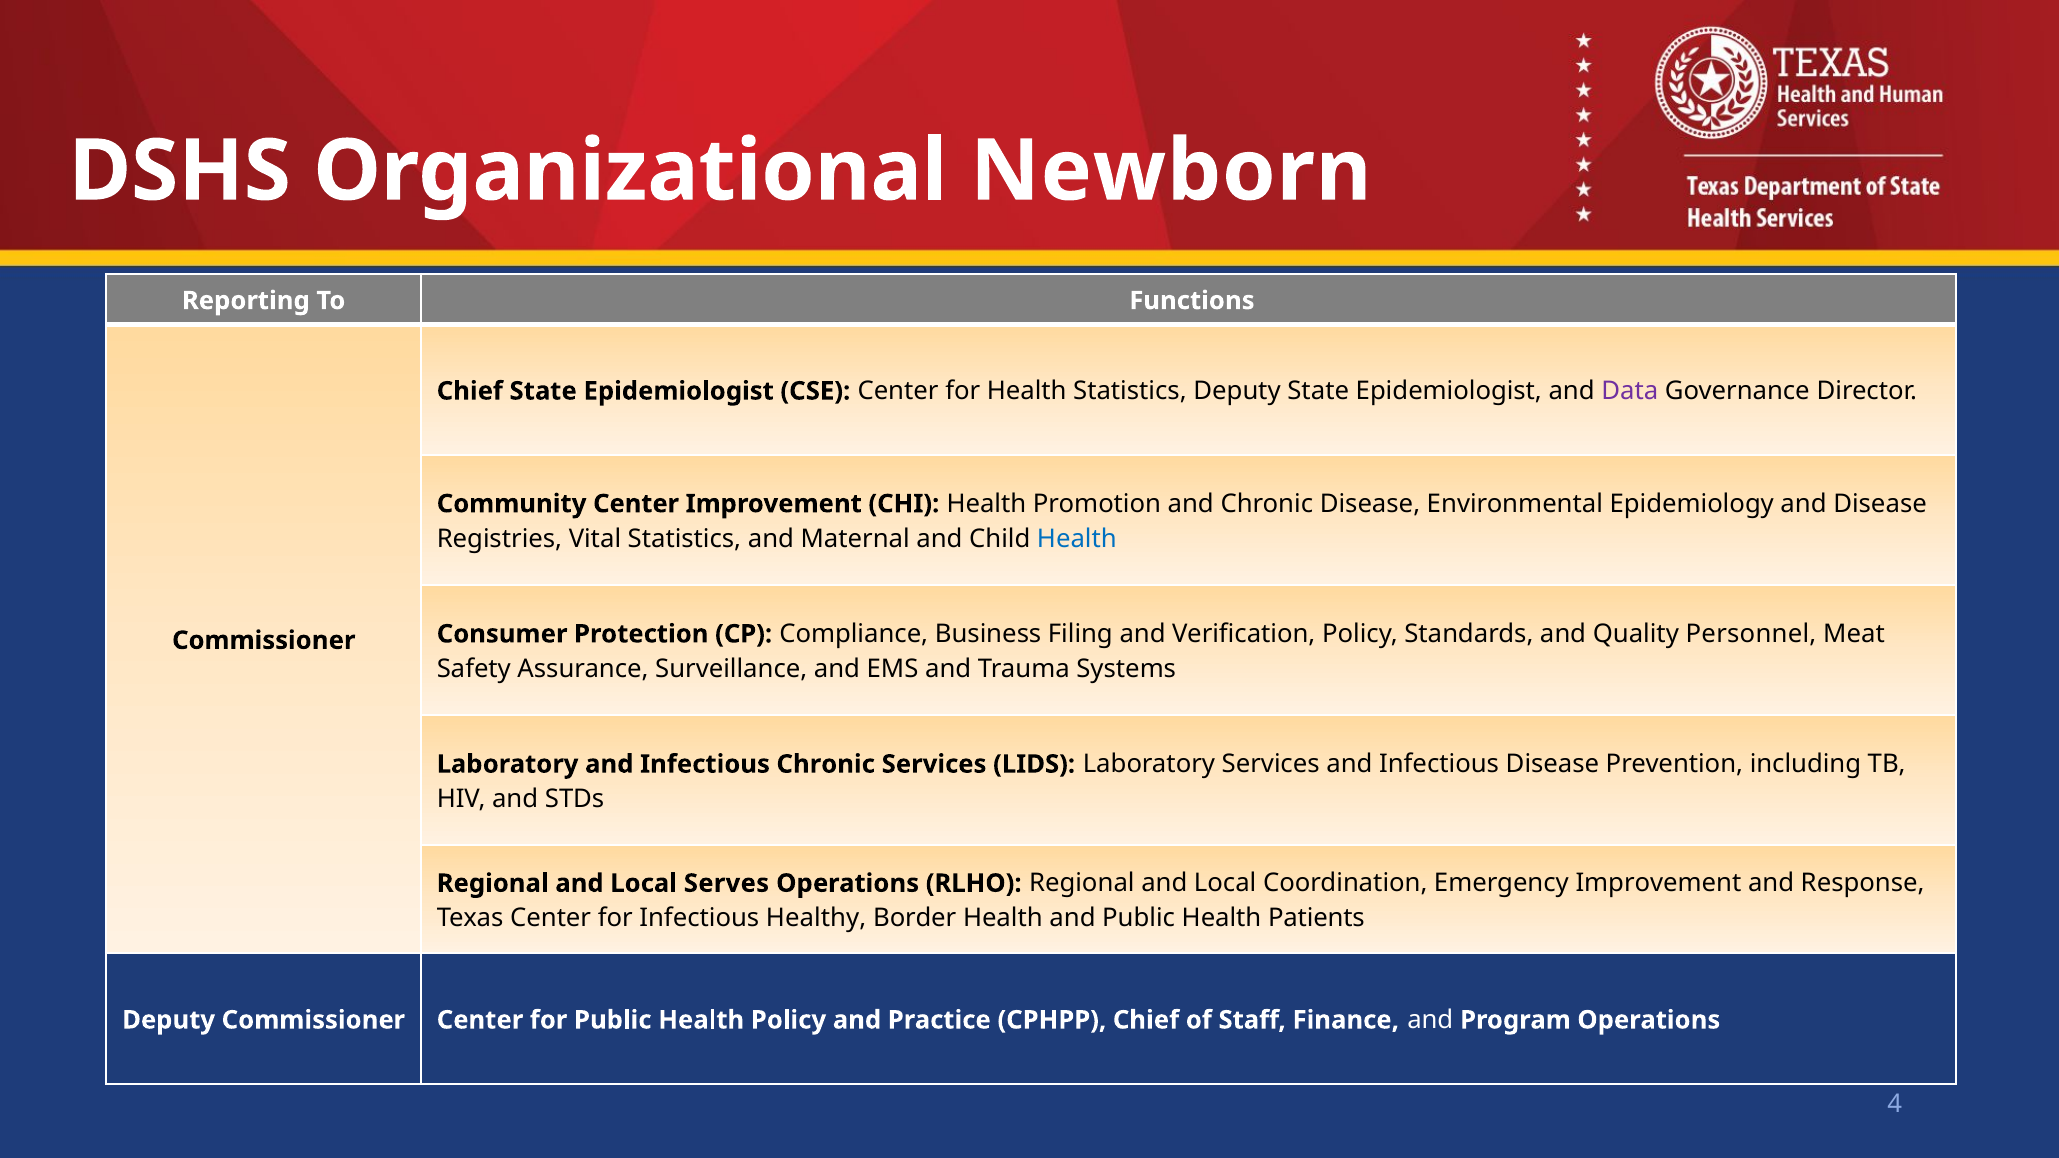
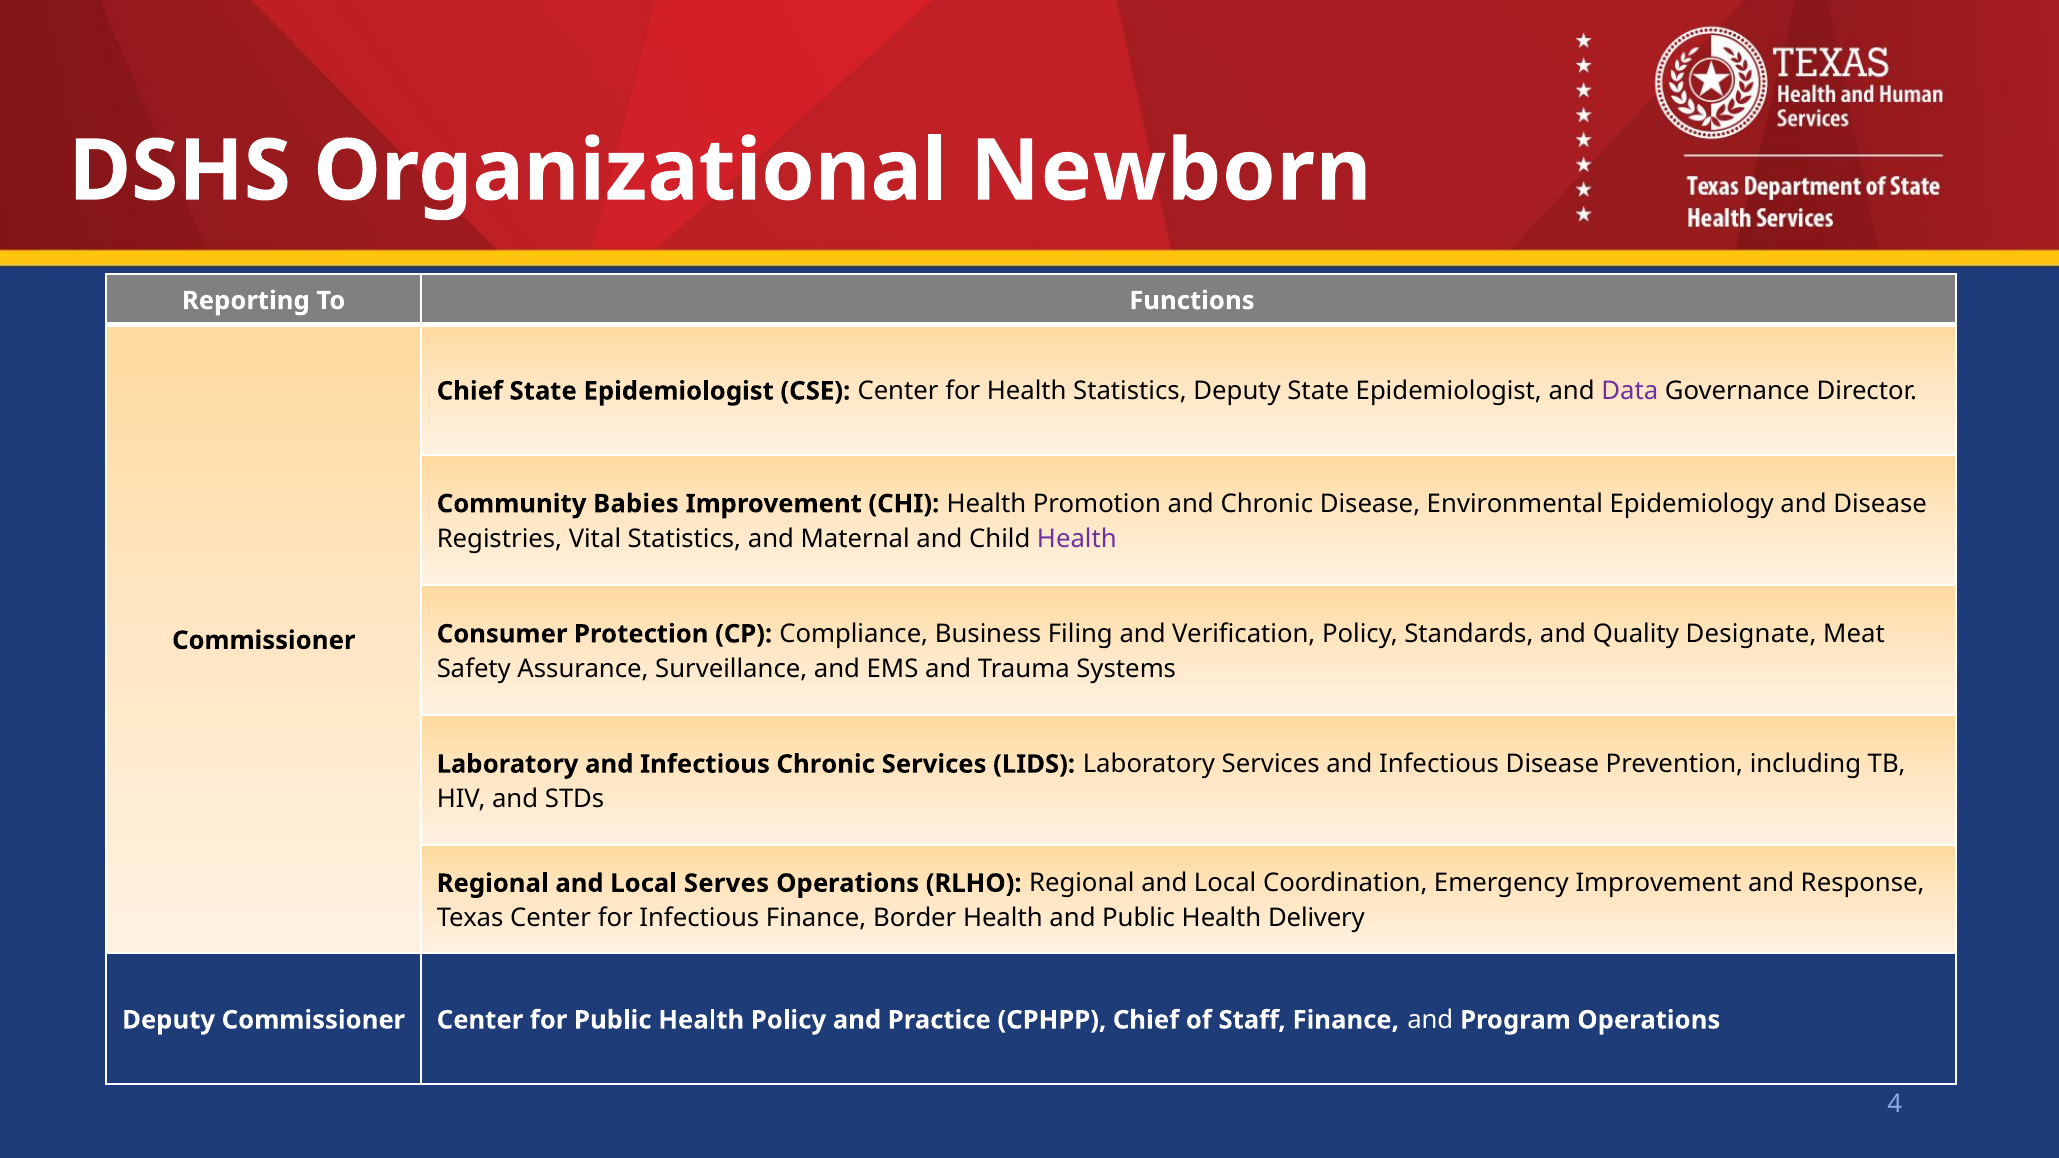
Community Center: Center -> Babies
Health at (1077, 539) colour: blue -> purple
Personnel: Personnel -> Designate
Infectious Healthy: Healthy -> Finance
Patients: Patients -> Delivery
